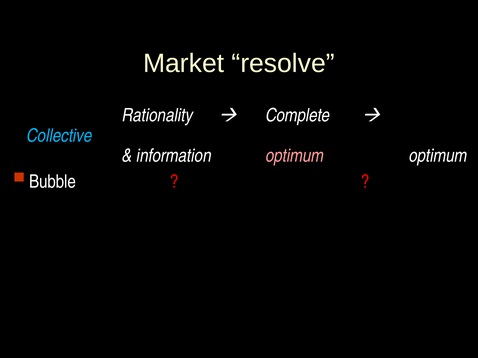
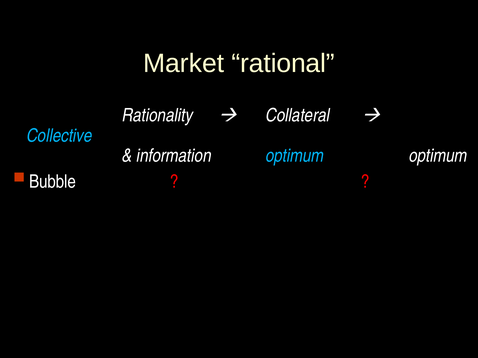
resolve: resolve -> rational
Complete: Complete -> Collateral
optimum at (295, 156) colour: pink -> light blue
